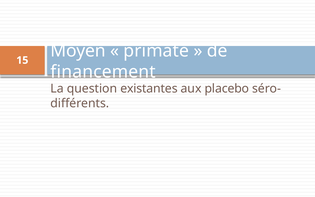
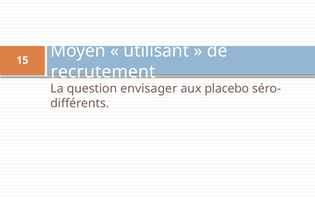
primate: primate -> utilisant
financement: financement -> recrutement
existantes: existantes -> envisager
